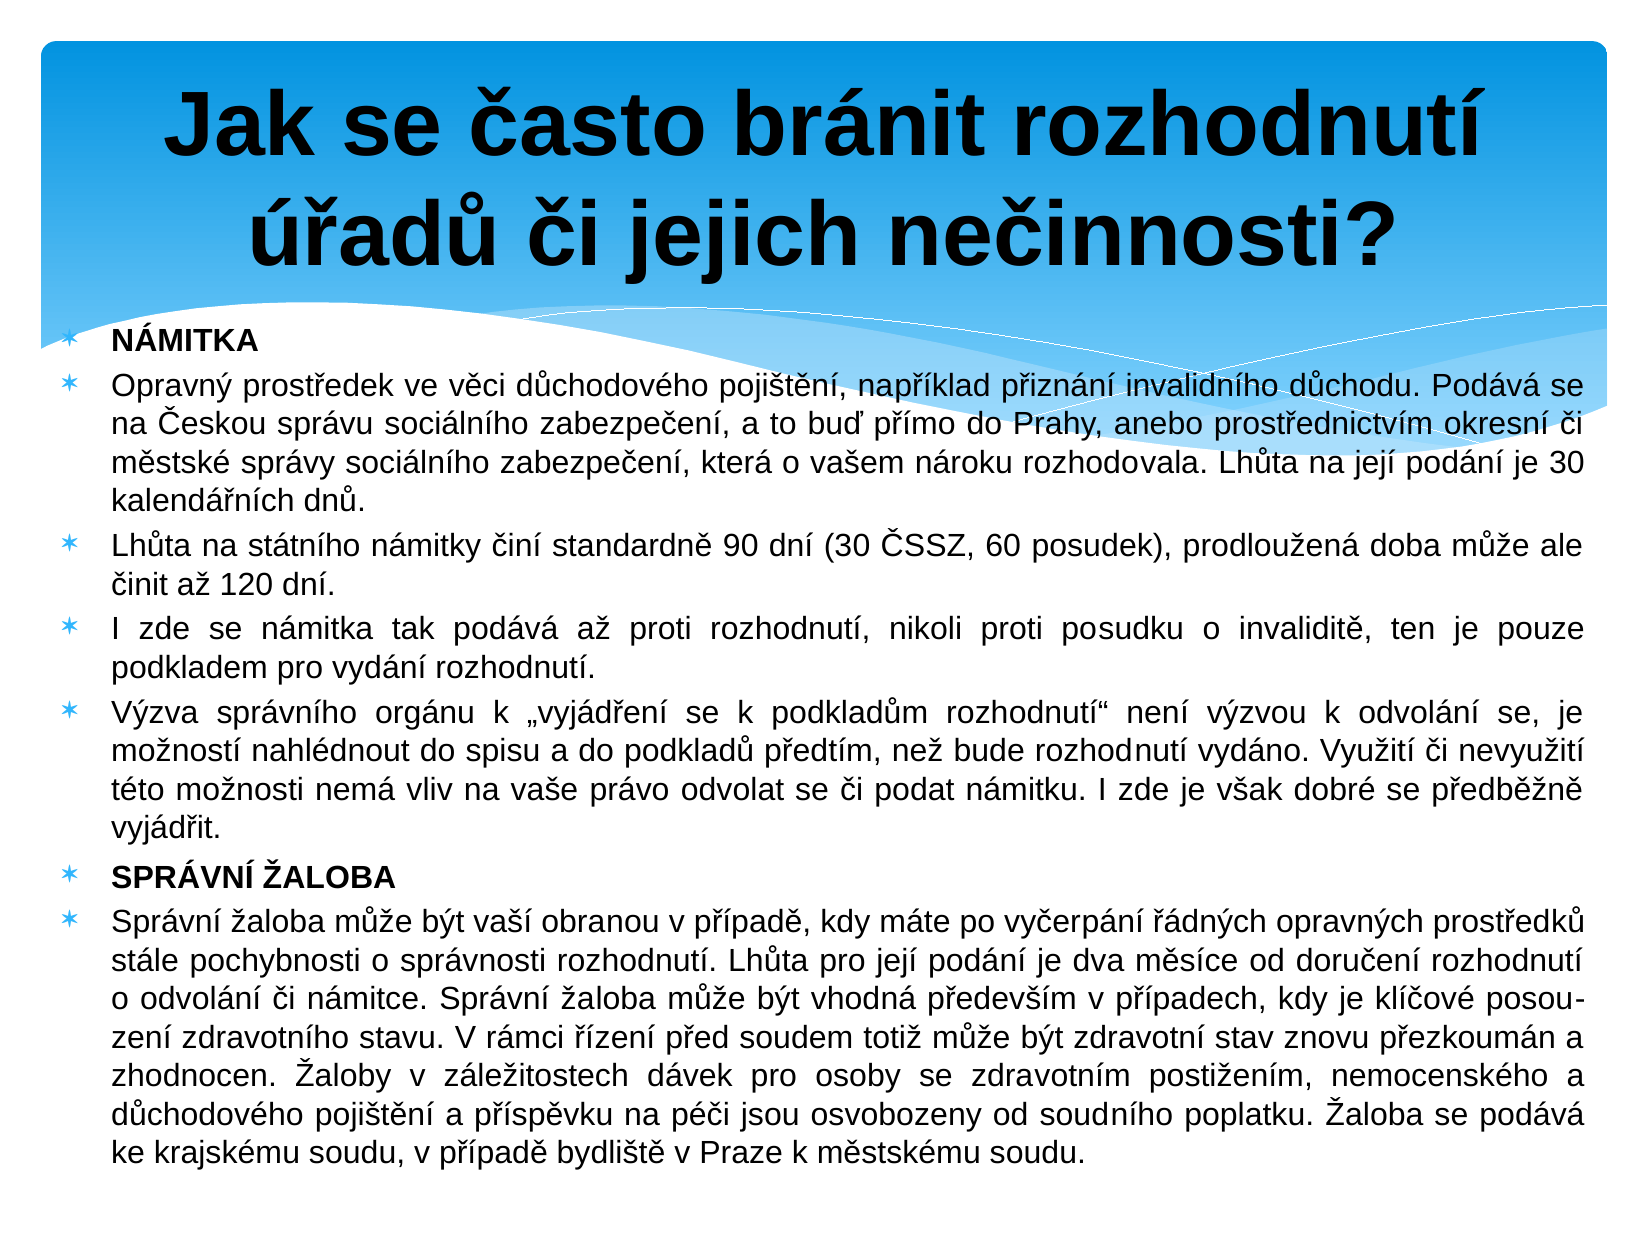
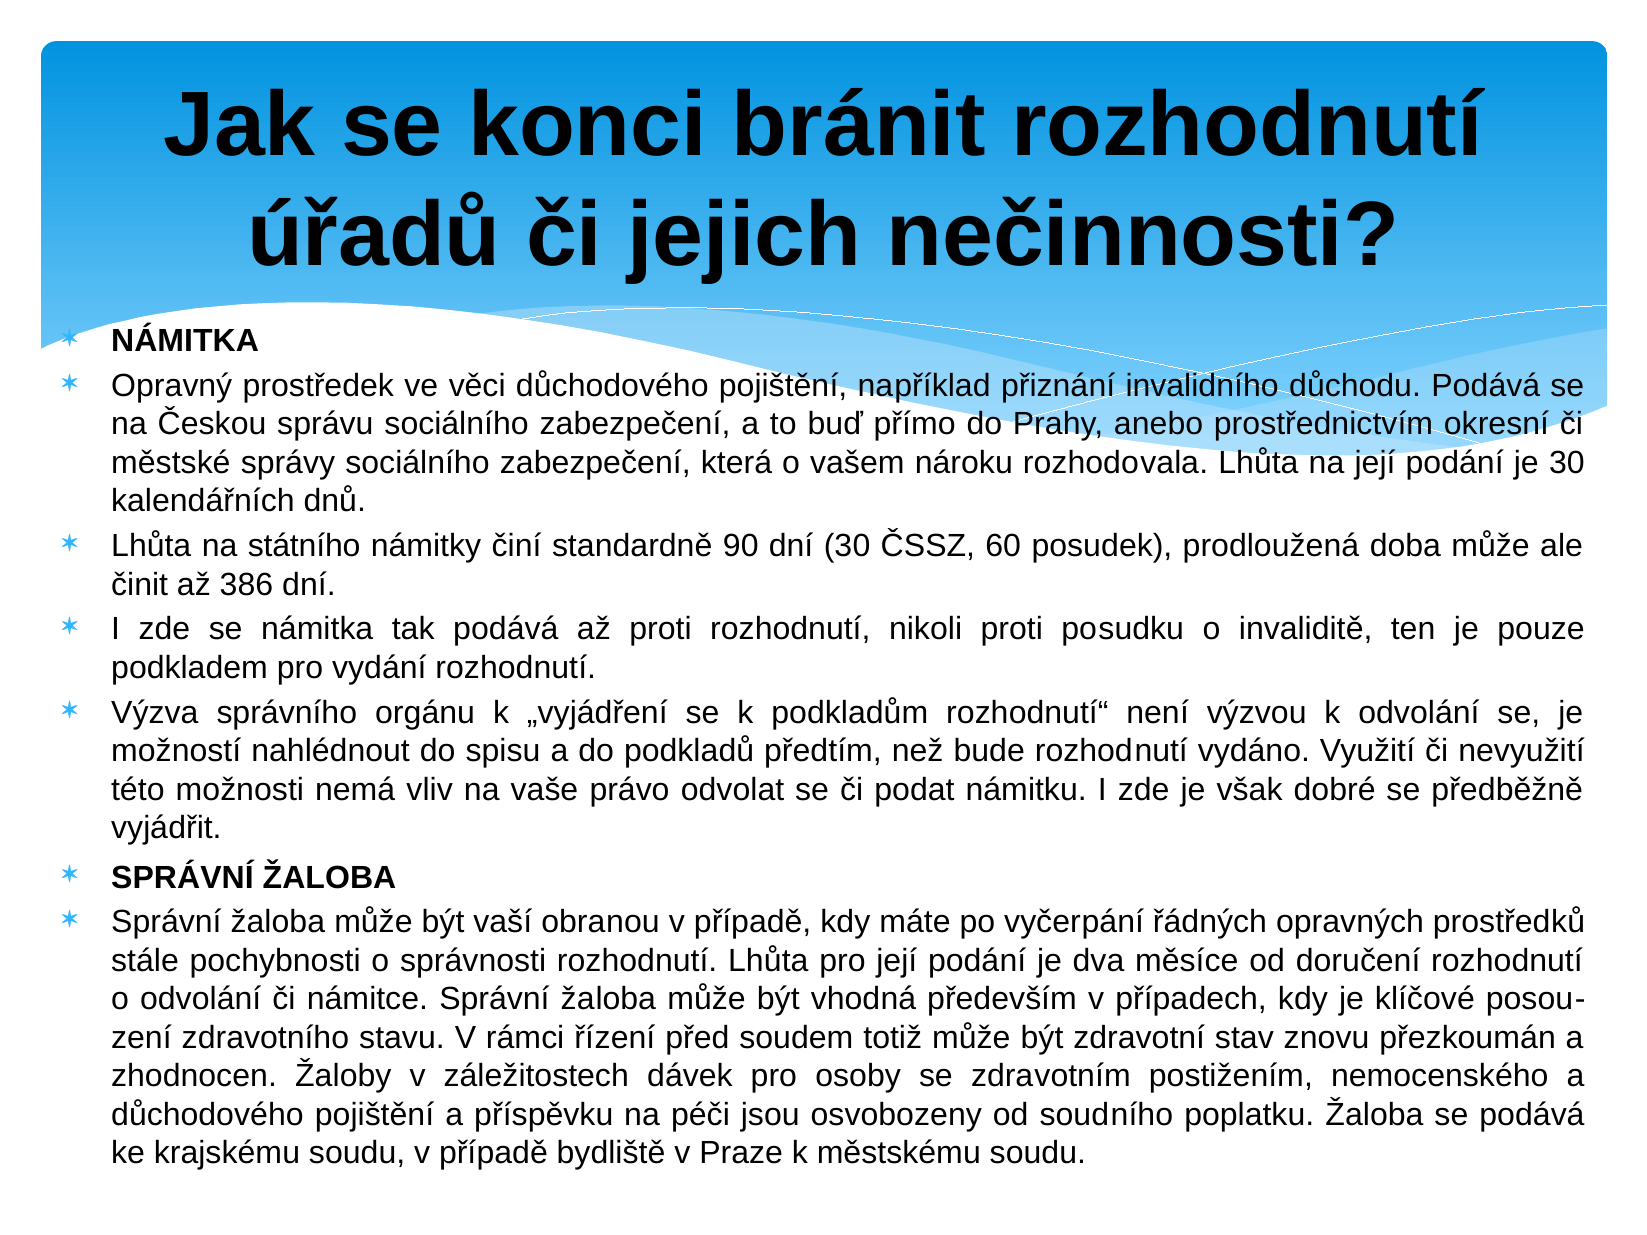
často: často -> konci
120: 120 -> 386
